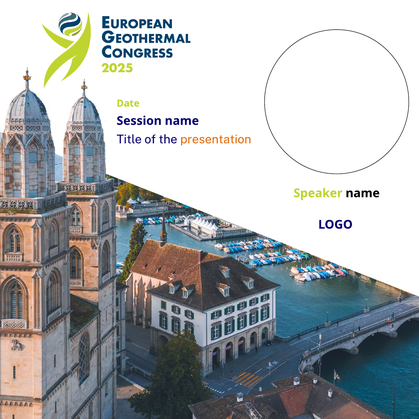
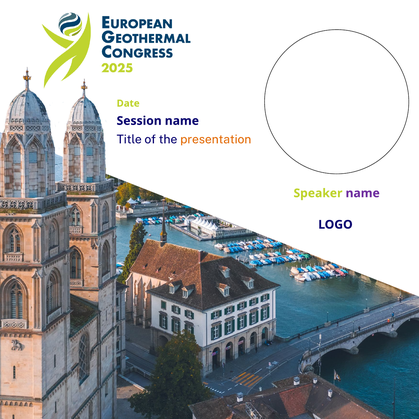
name at (363, 193) colour: black -> purple
